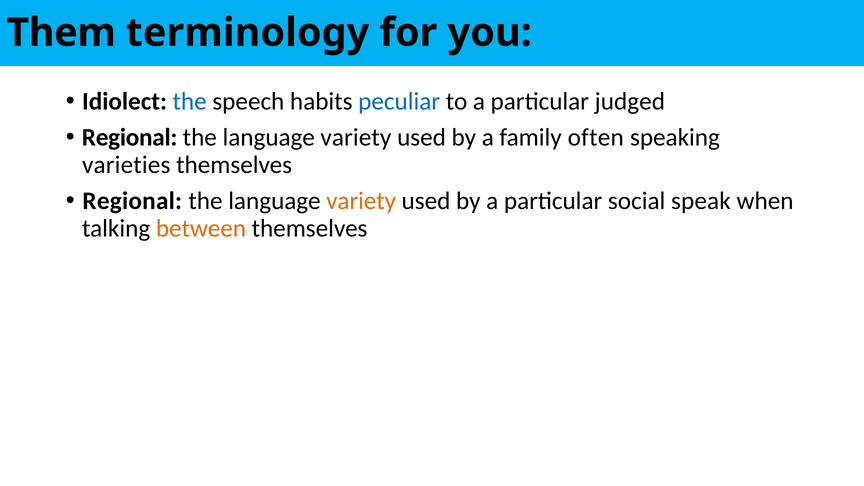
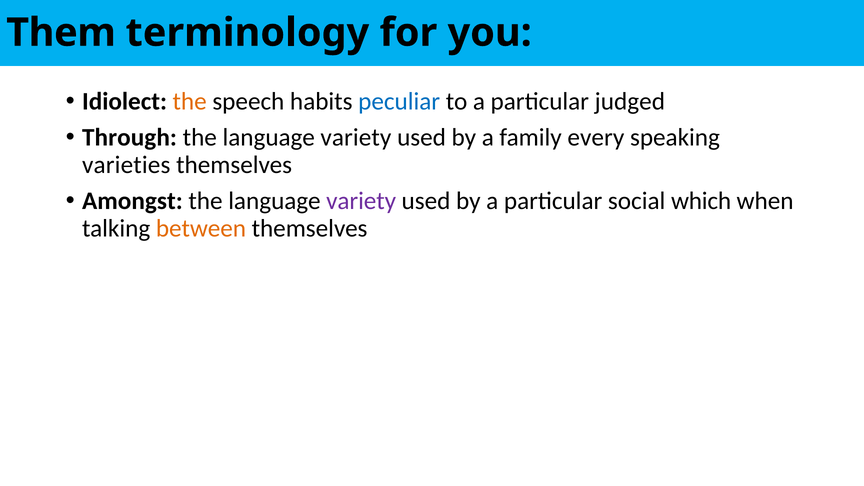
the at (190, 101) colour: blue -> orange
Regional at (130, 138): Regional -> Through
often: often -> every
Regional at (132, 201): Regional -> Amongst
variety at (361, 201) colour: orange -> purple
speak: speak -> which
